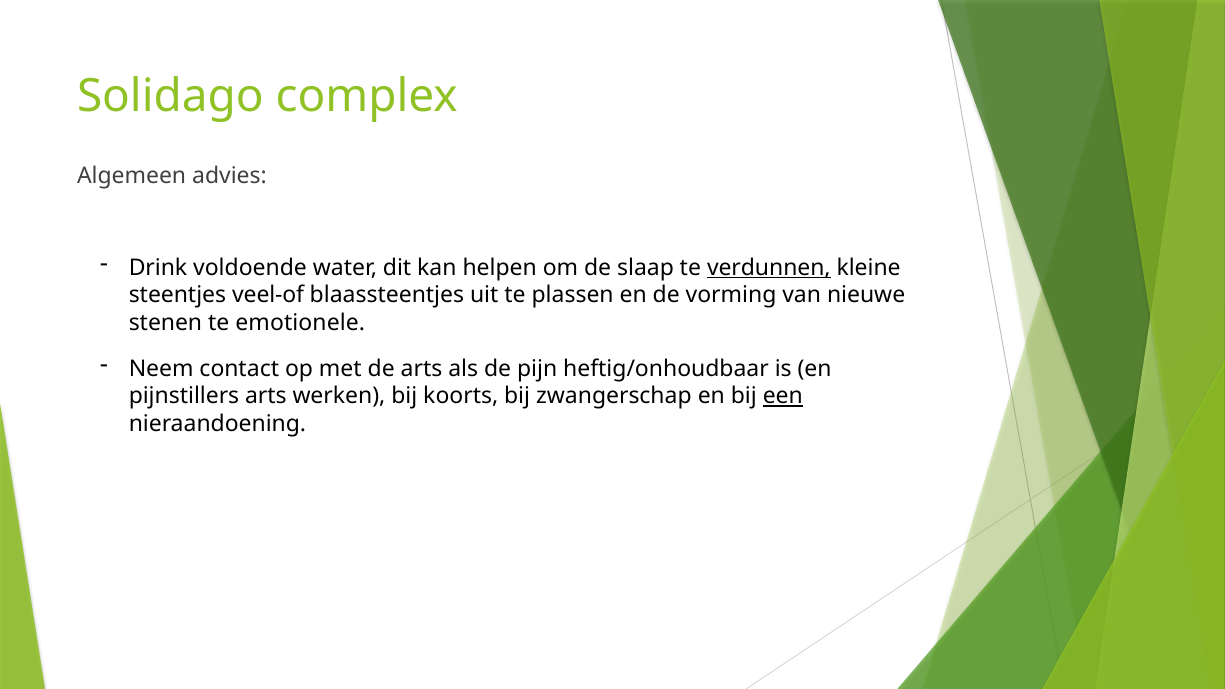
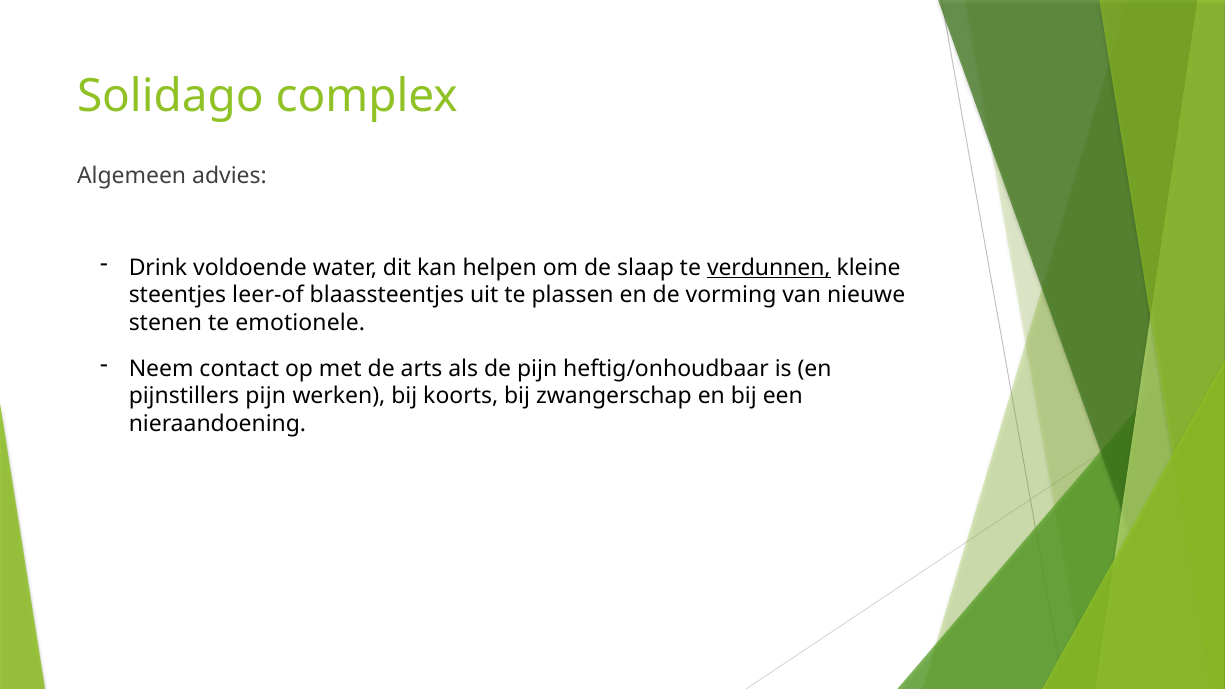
veel-of: veel-of -> leer-of
pijnstillers arts: arts -> pijn
een underline: present -> none
